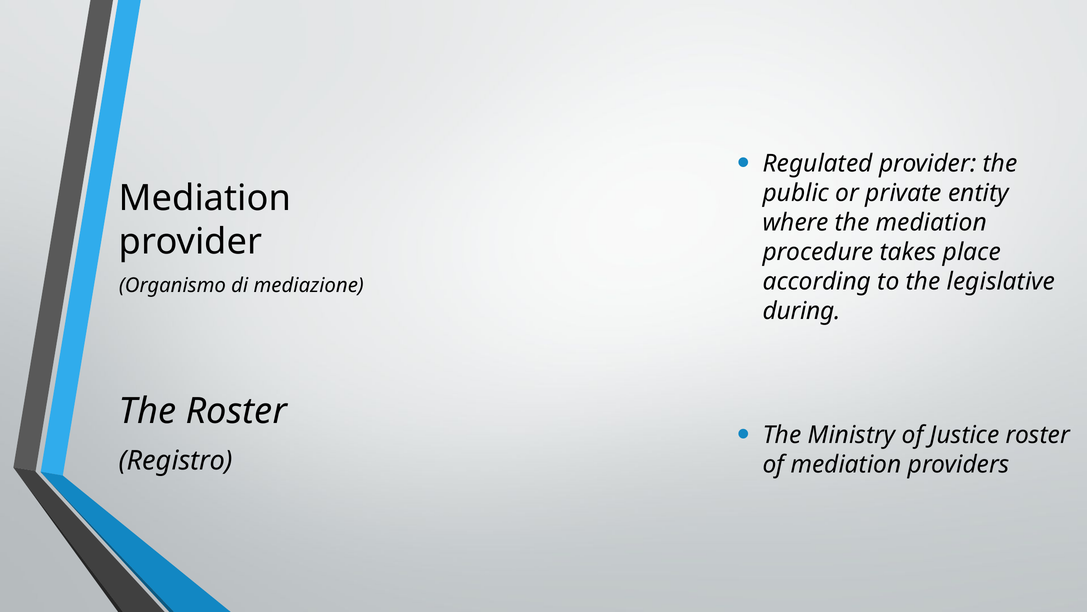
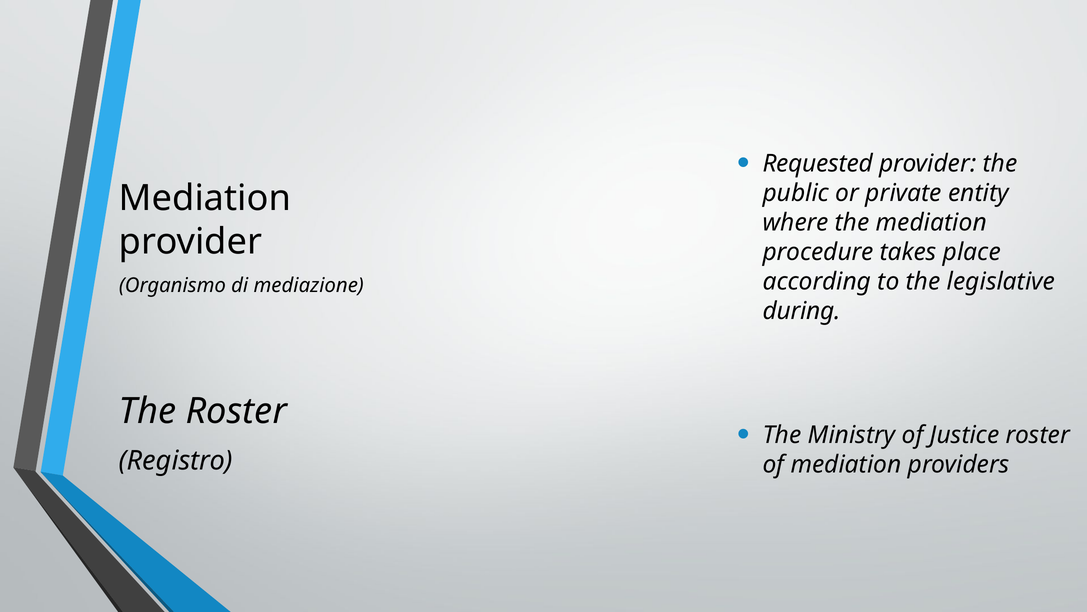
Regulated: Regulated -> Requested
